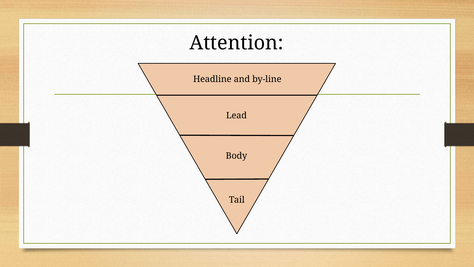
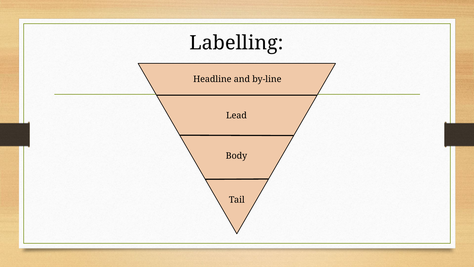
Attention: Attention -> Labelling
